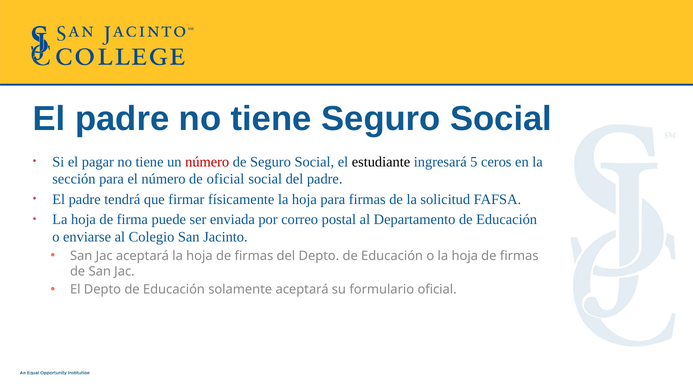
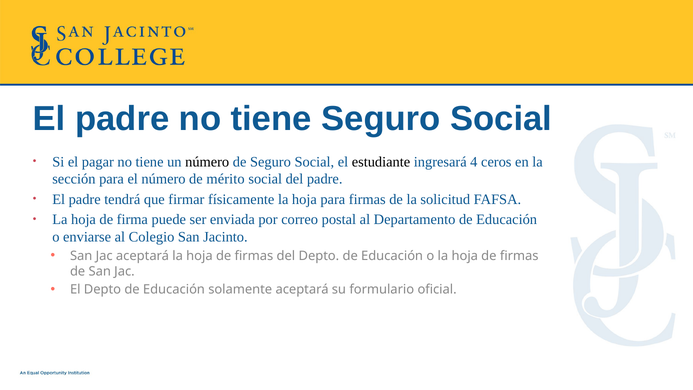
número at (207, 162) colour: red -> black
5: 5 -> 4
de oficial: oficial -> mérito
